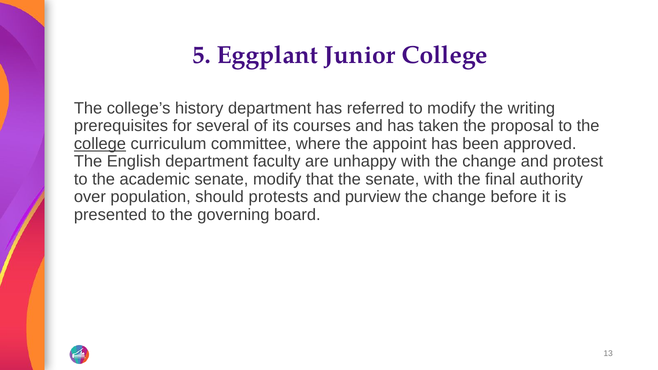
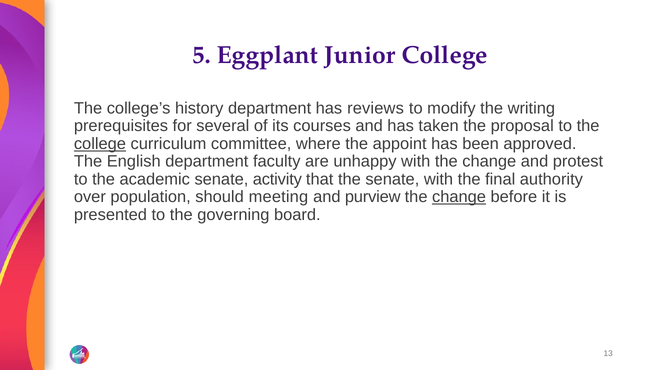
referred: referred -> reviews
senate modify: modify -> activity
protests: protests -> meeting
change at (459, 197) underline: none -> present
